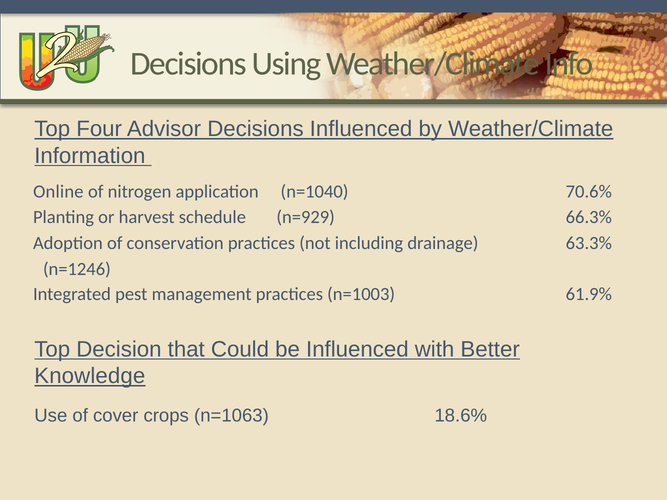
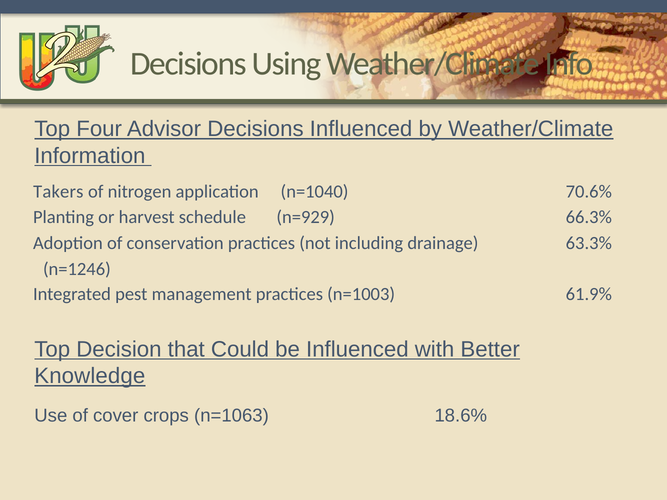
Online: Online -> Takers
